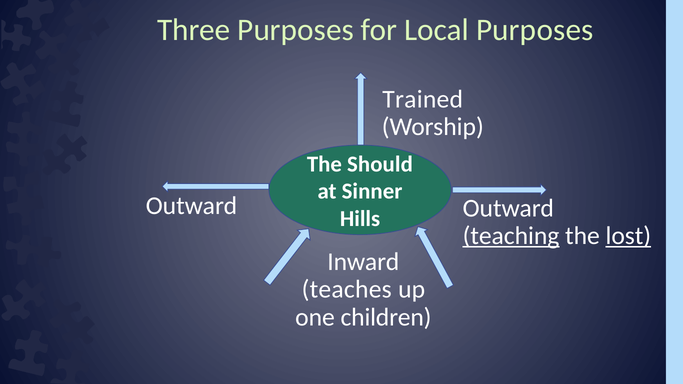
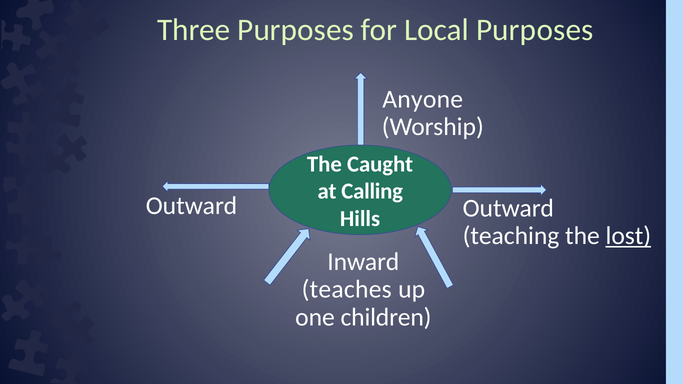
Trained: Trained -> Anyone
Should: Should -> Caught
Sinner: Sinner -> Calling
teaching underline: present -> none
